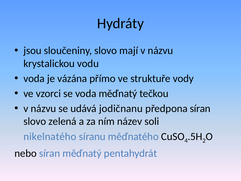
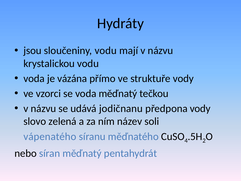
sloučeniny slovo: slovo -> vodu
předpona síran: síran -> vody
nikelnatého: nikelnatého -> vápenatého
